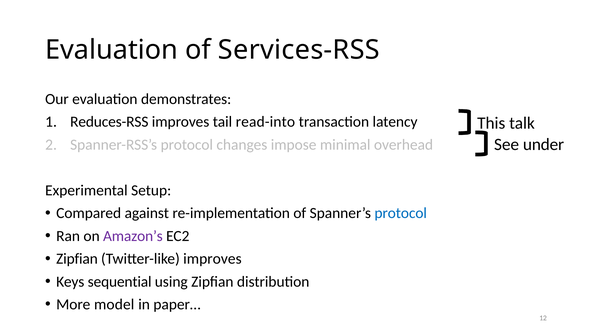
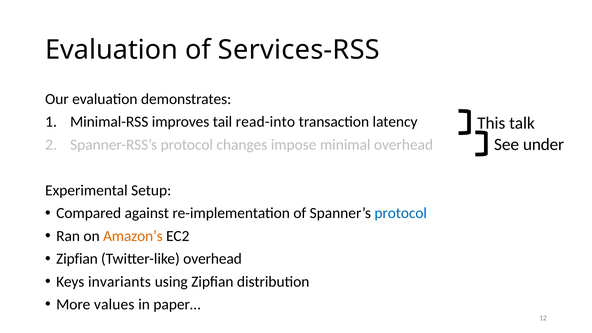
Reduces-RSS: Reduces-RSS -> Minimal-RSS
Amazon’s colour: purple -> orange
Twitter-like improves: improves -> overhead
sequential: sequential -> invariants
model: model -> values
